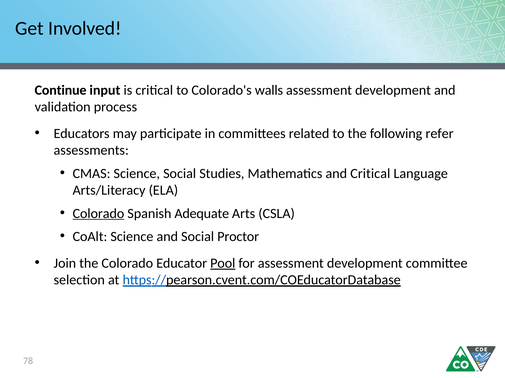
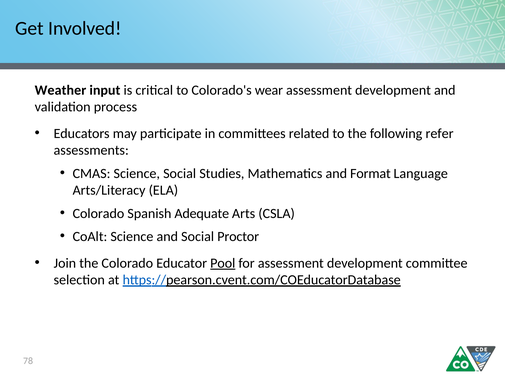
Continue: Continue -> Weather
walls: walls -> wear
and Critical: Critical -> Format
Colorado at (98, 214) underline: present -> none
